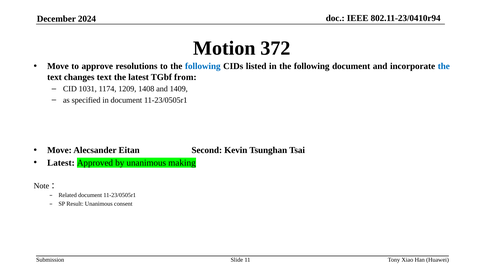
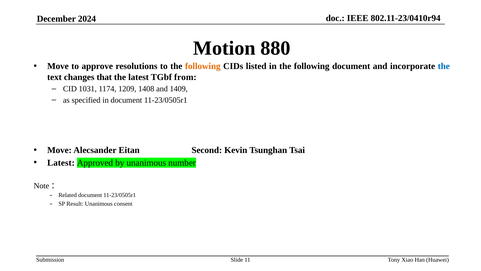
372: 372 -> 880
following at (203, 66) colour: blue -> orange
changes text: text -> that
making: making -> number
